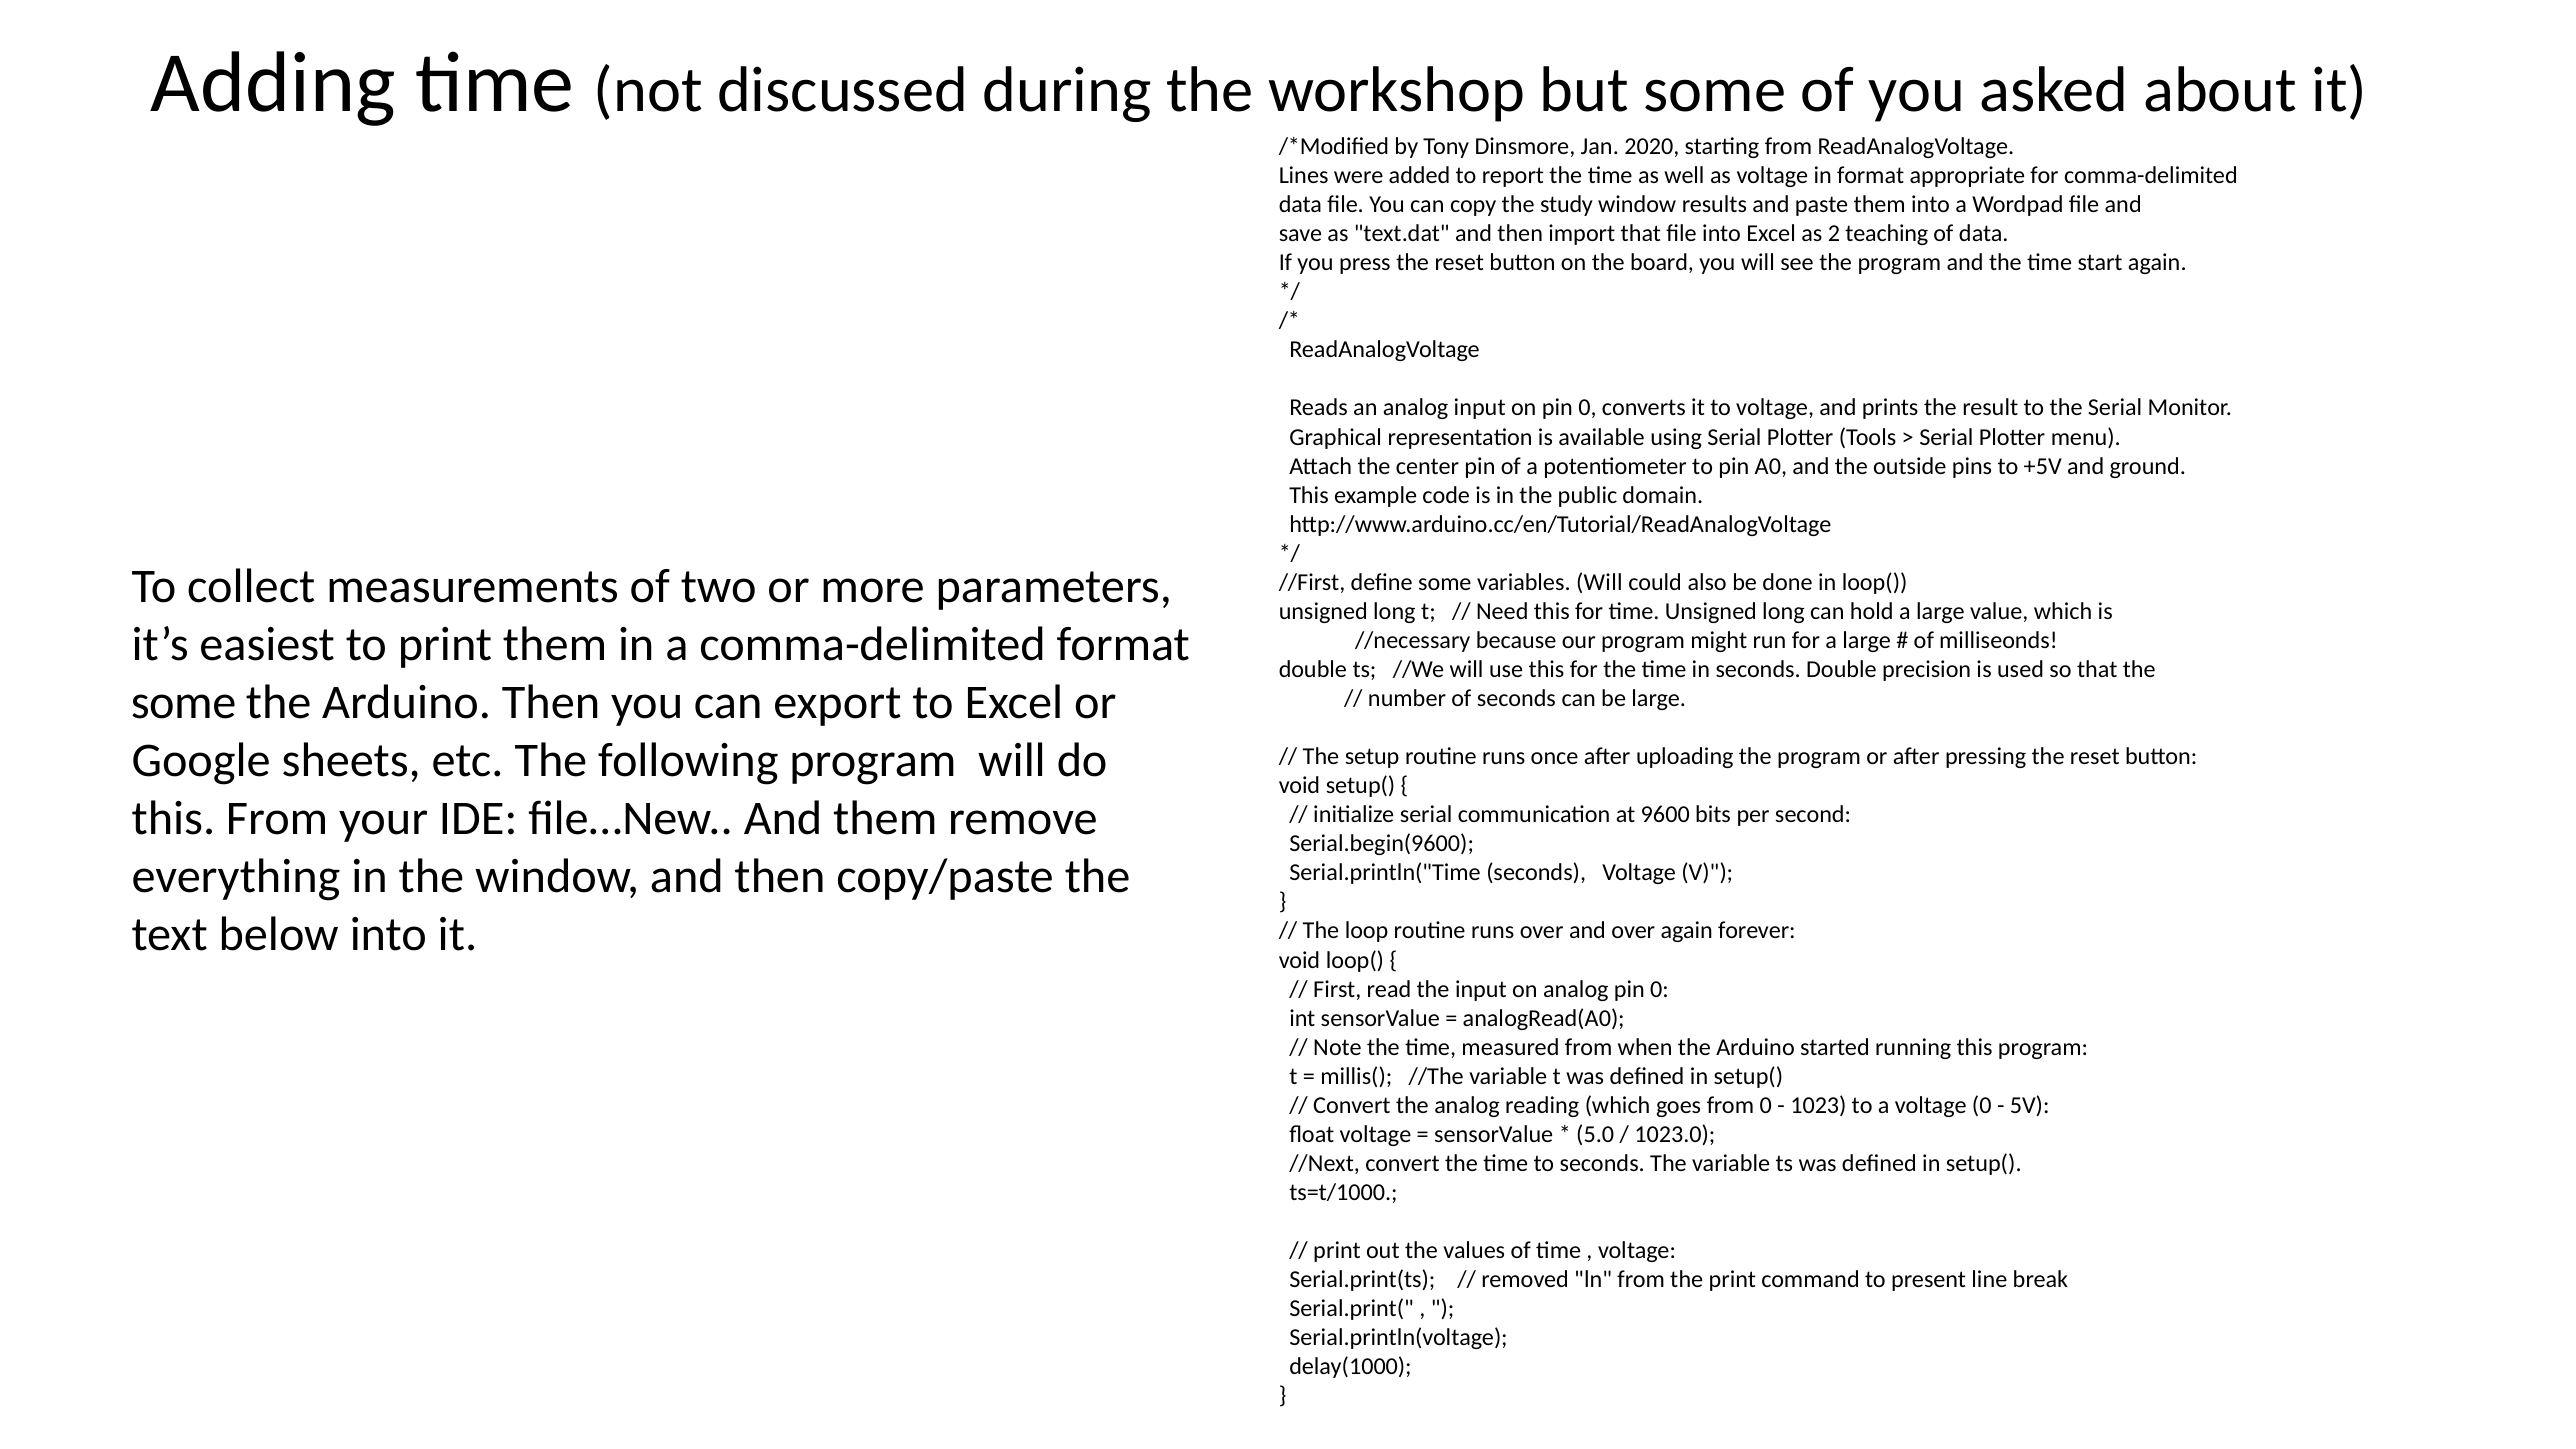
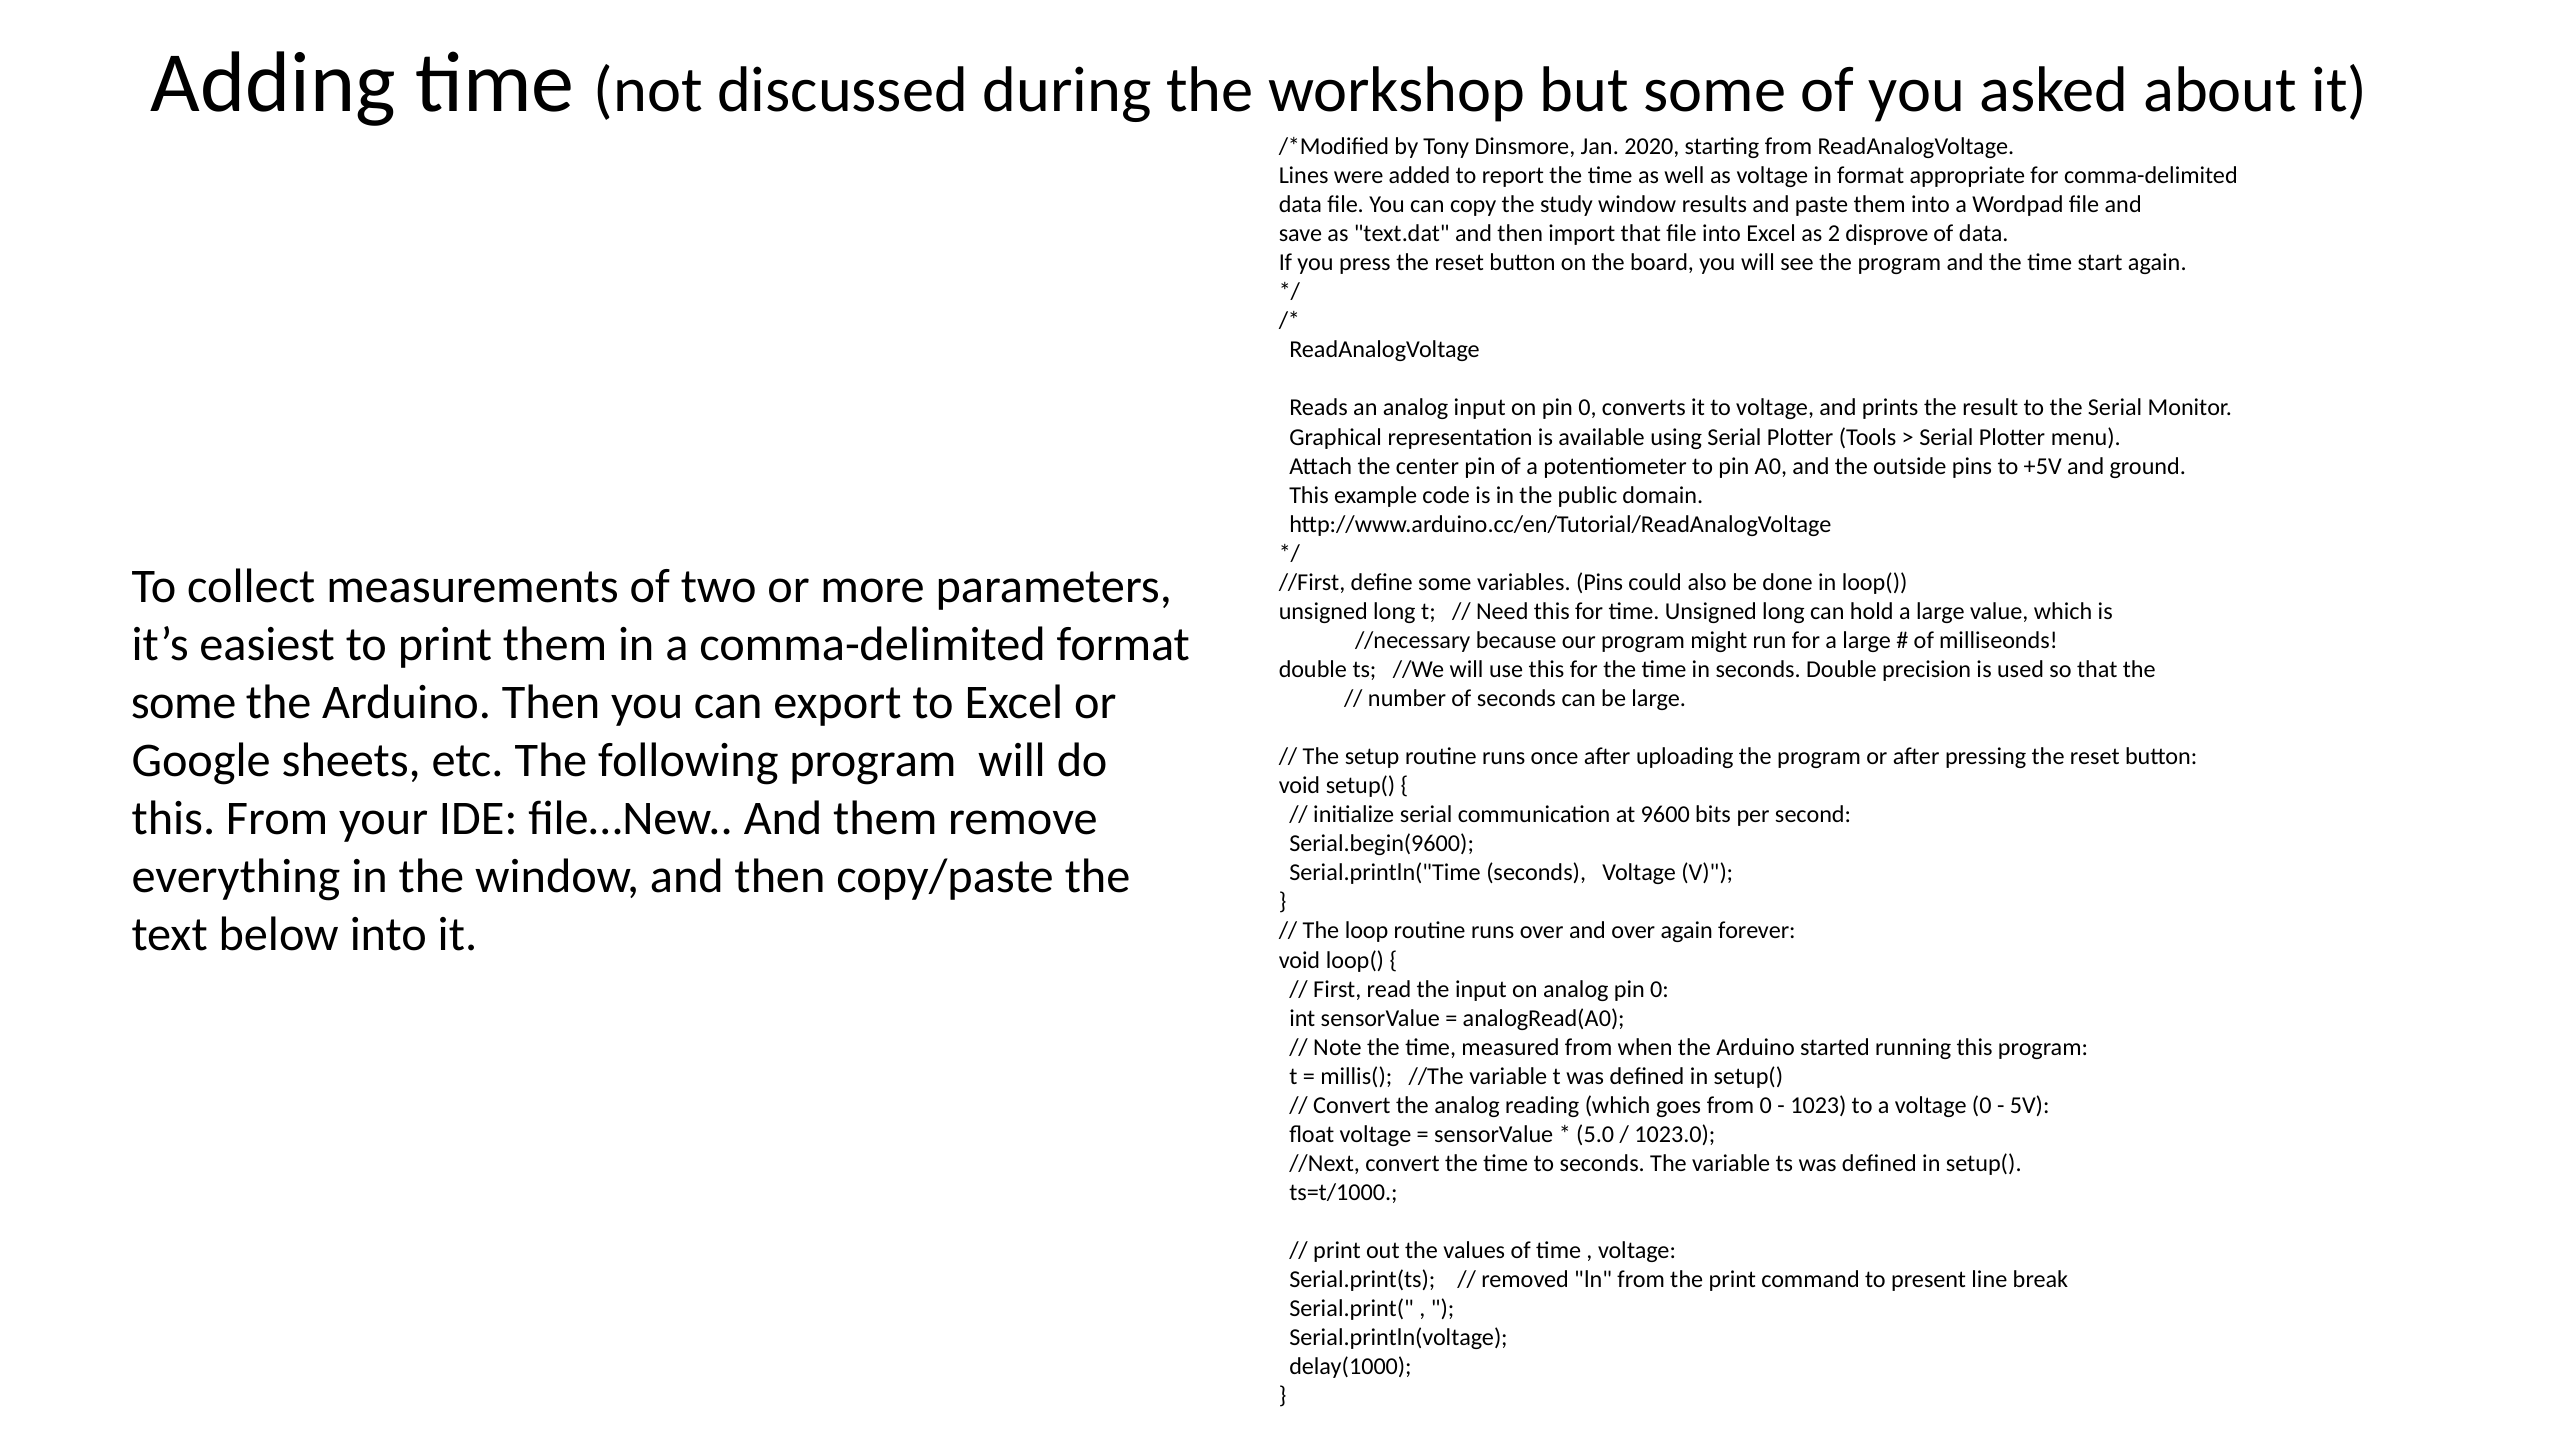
teaching: teaching -> disprove
variables Will: Will -> Pins
